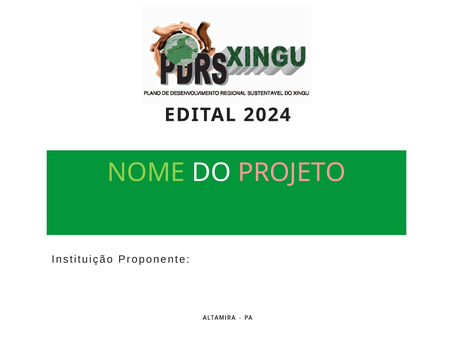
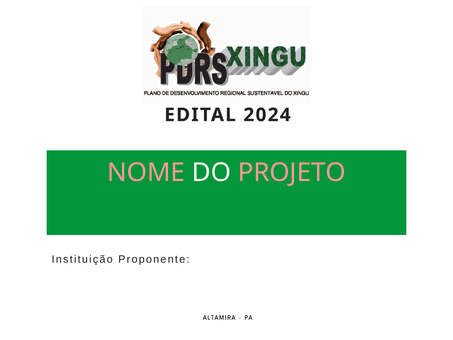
NOME colour: light green -> pink
